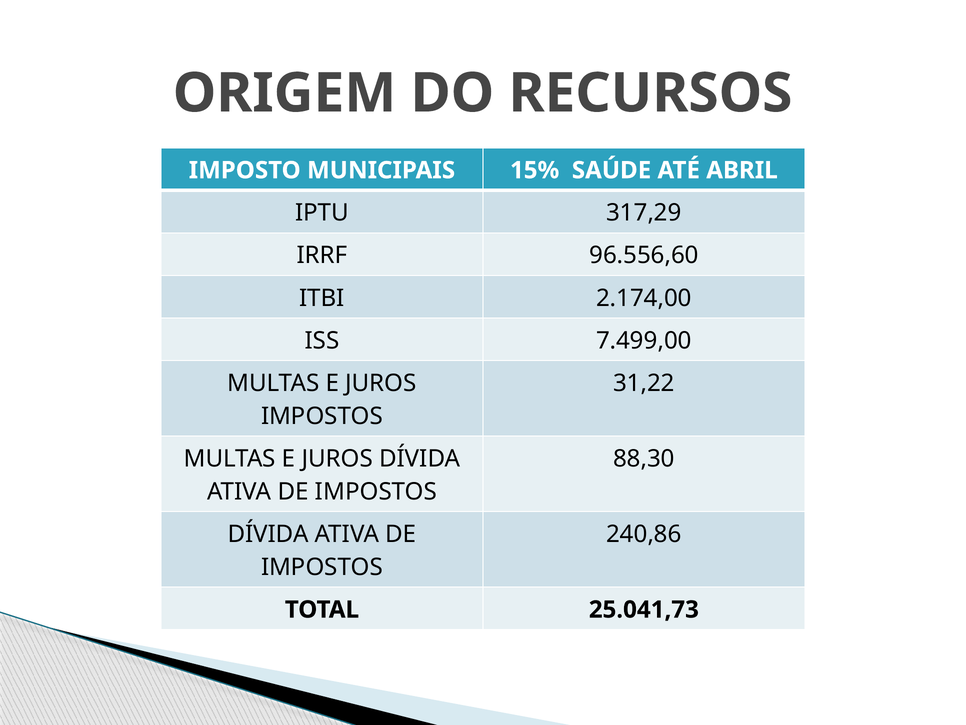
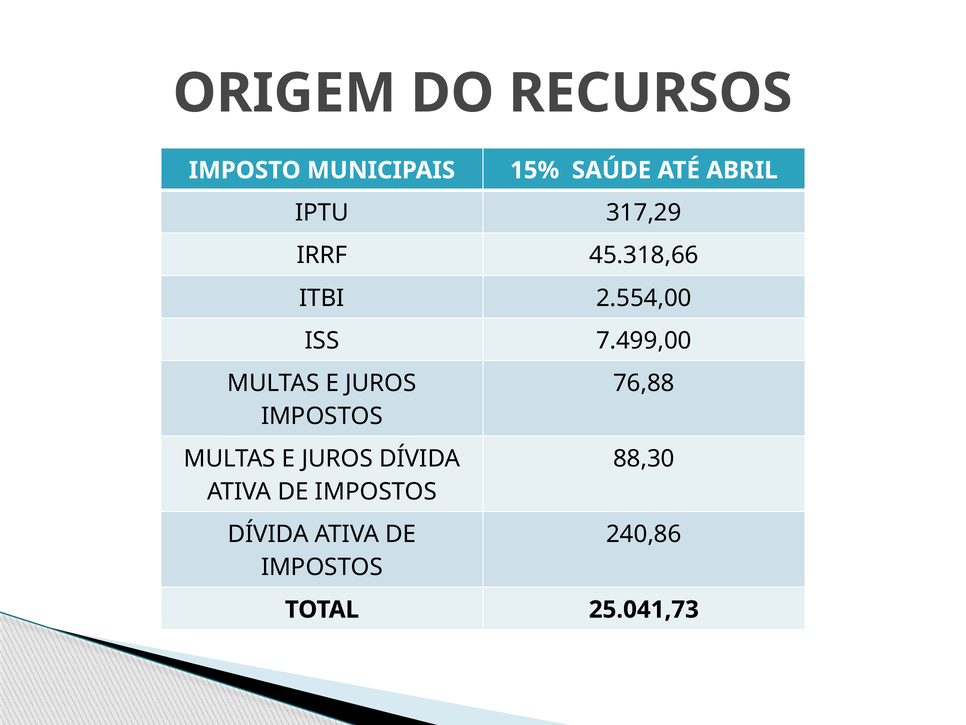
96.556,60: 96.556,60 -> 45.318,66
2.174,00: 2.174,00 -> 2.554,00
31,22: 31,22 -> 76,88
